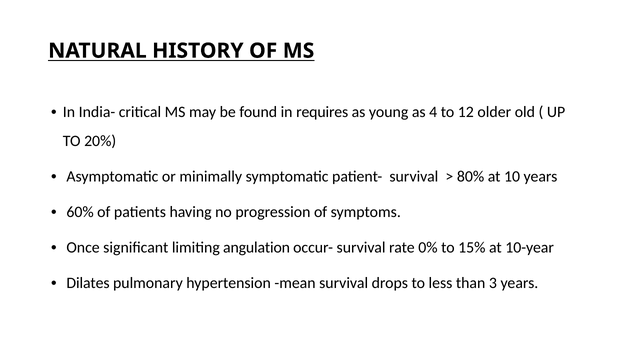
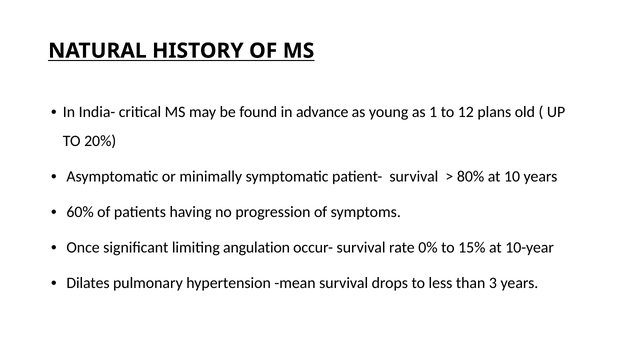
requires: requires -> advance
4: 4 -> 1
older: older -> plans
